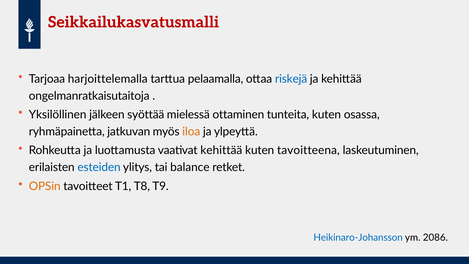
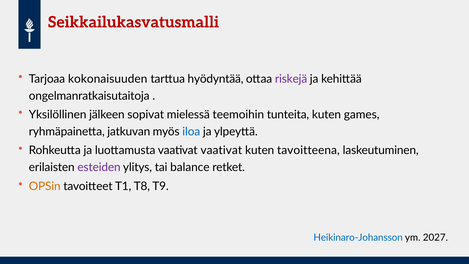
harjoittelemalla: harjoittelemalla -> kokonaisuuden
pelaamalla: pelaamalla -> hyödyntää
riskejä colour: blue -> purple
syöttää: syöttää -> sopivat
ottaminen: ottaminen -> teemoihin
osassa: osassa -> games
iloa colour: orange -> blue
vaativat kehittää: kehittää -> vaativat
esteiden colour: blue -> purple
2086: 2086 -> 2027
